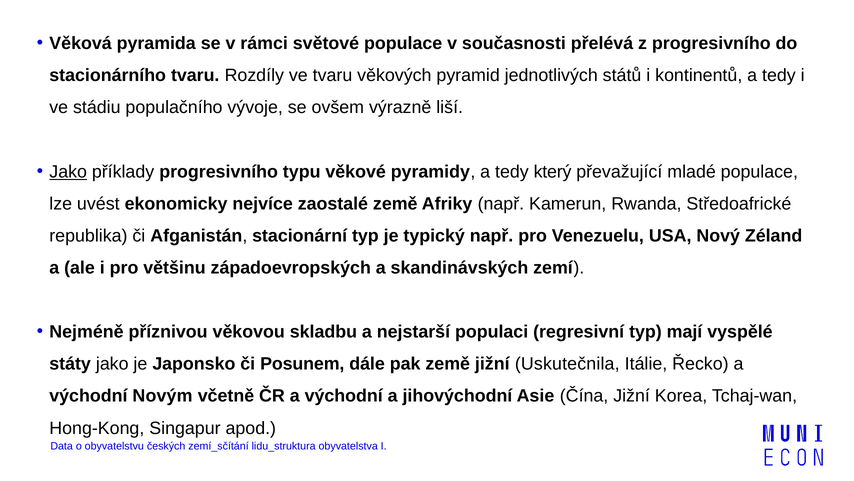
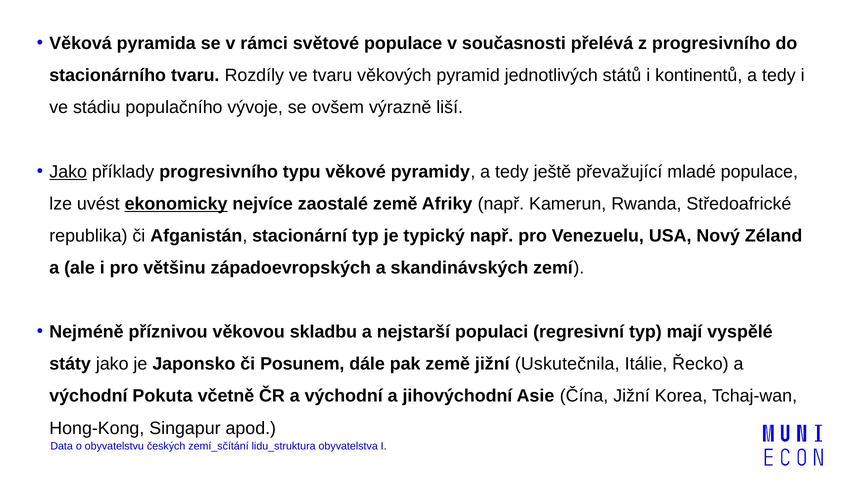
který: který -> ještě
ekonomicky underline: none -> present
Novým: Novým -> Pokuta
